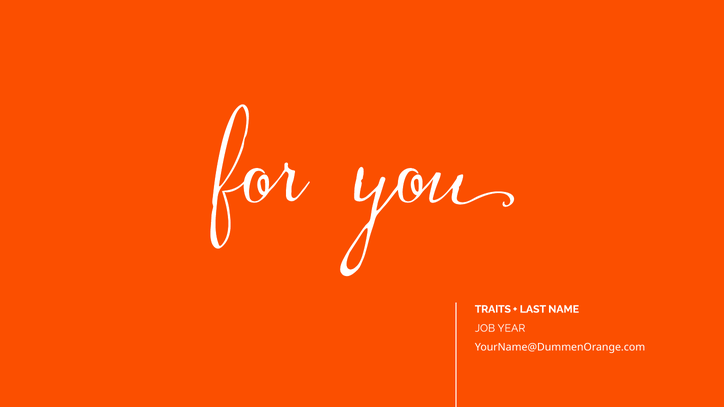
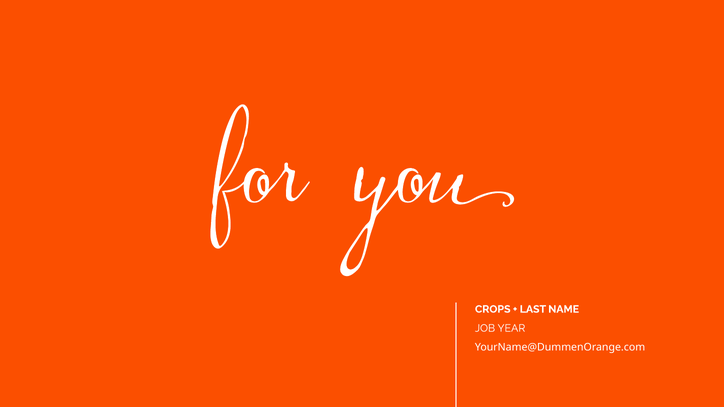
TRAITS: TRAITS -> CROPS
